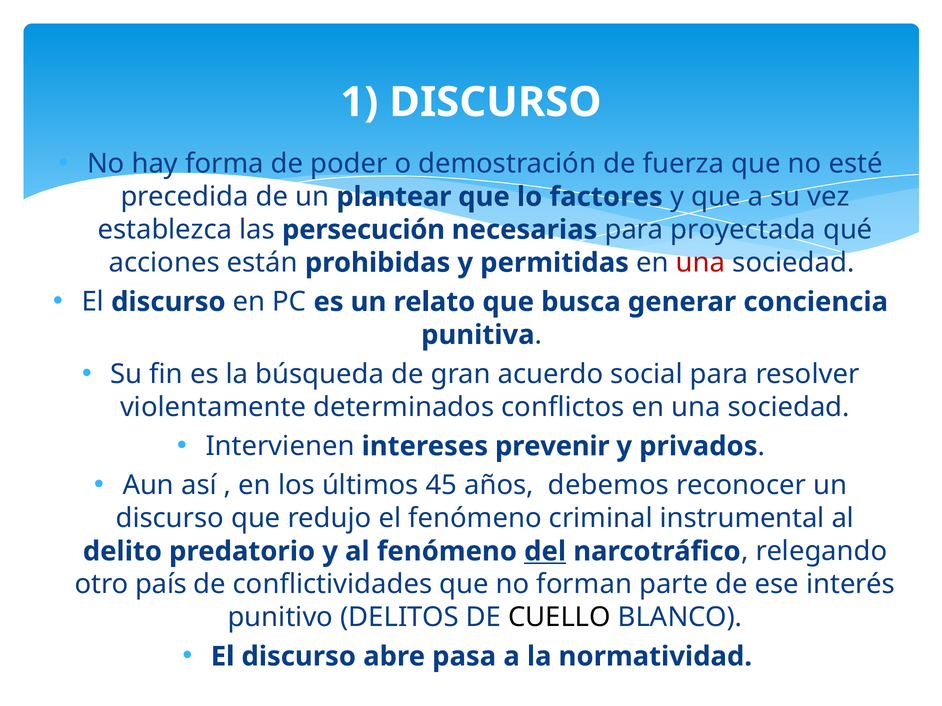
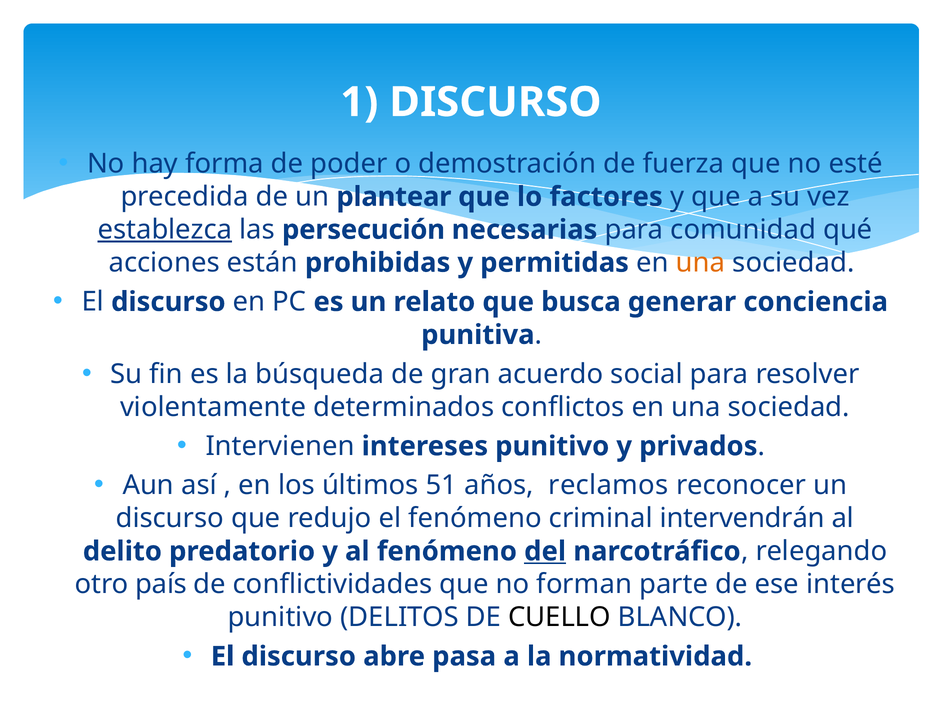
establezca underline: none -> present
proyectada: proyectada -> comunidad
una at (701, 263) colour: red -> orange
intereses prevenir: prevenir -> punitivo
45: 45 -> 51
debemos: debemos -> reclamos
instrumental: instrumental -> intervendrán
